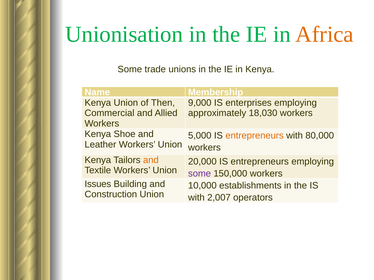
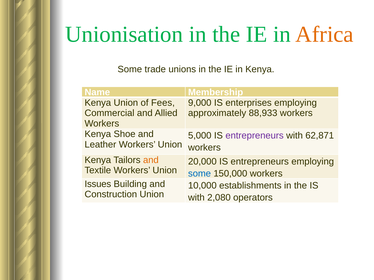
Then: Then -> Fees
18,030: 18,030 -> 88,933
entrepreneurs at (255, 136) colour: orange -> purple
80,000: 80,000 -> 62,871
some at (200, 174) colour: purple -> blue
2,007: 2,007 -> 2,080
